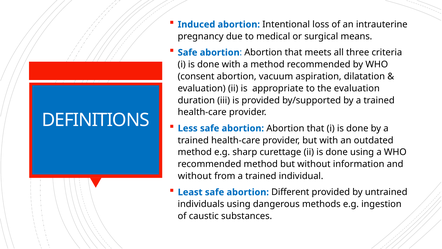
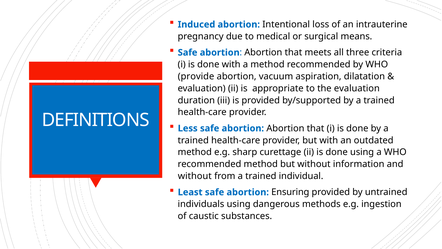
consent: consent -> provide
Different: Different -> Ensuring
